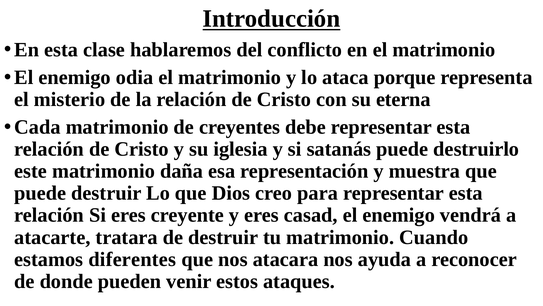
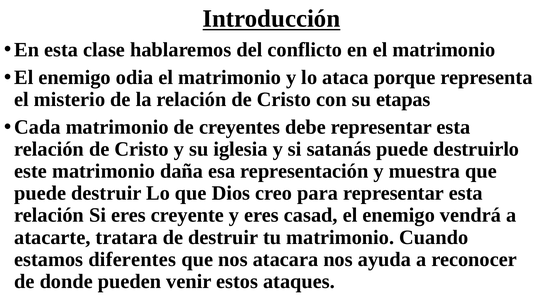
eterna: eterna -> etapas
